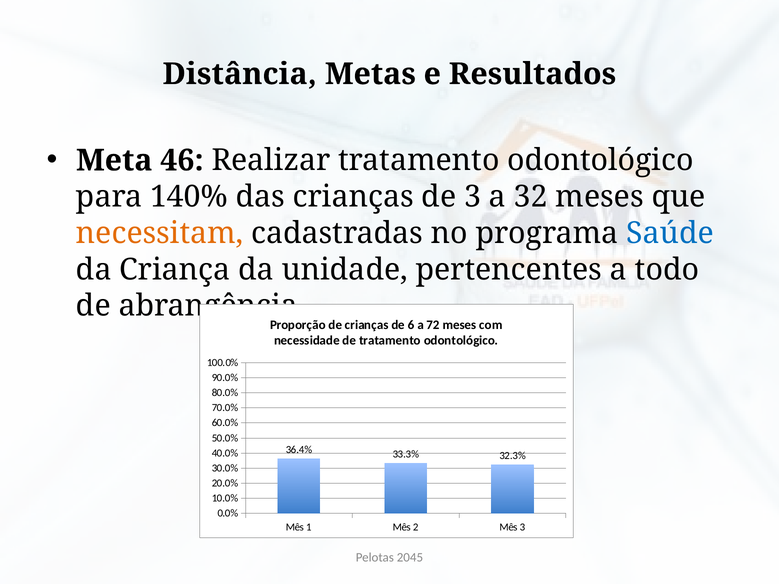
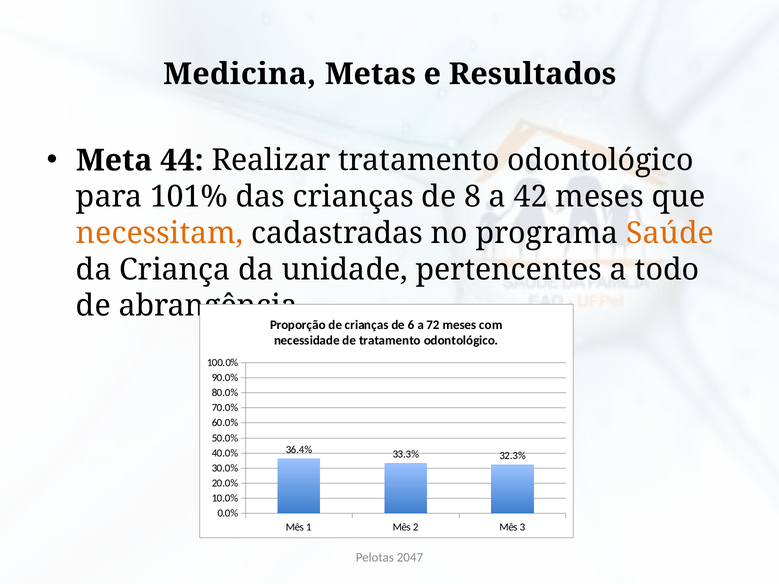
Distância: Distância -> Medicina
46: 46 -> 44
140%: 140% -> 101%
de 3: 3 -> 8
32: 32 -> 42
Saúde colour: blue -> orange
2045: 2045 -> 2047
